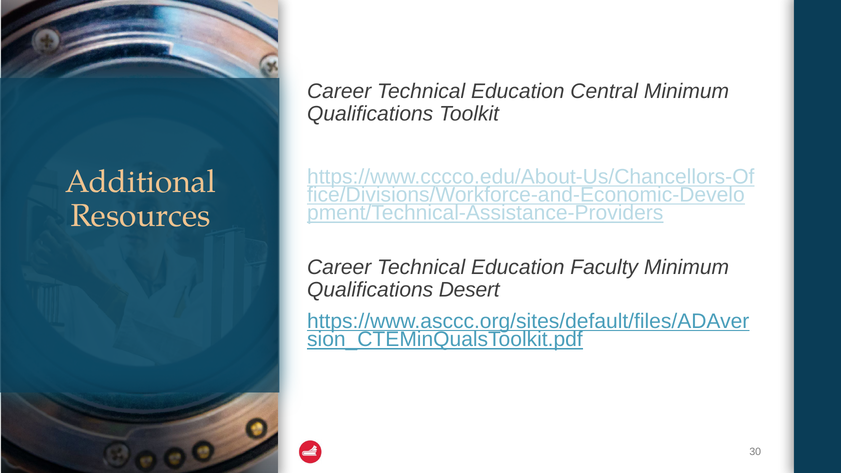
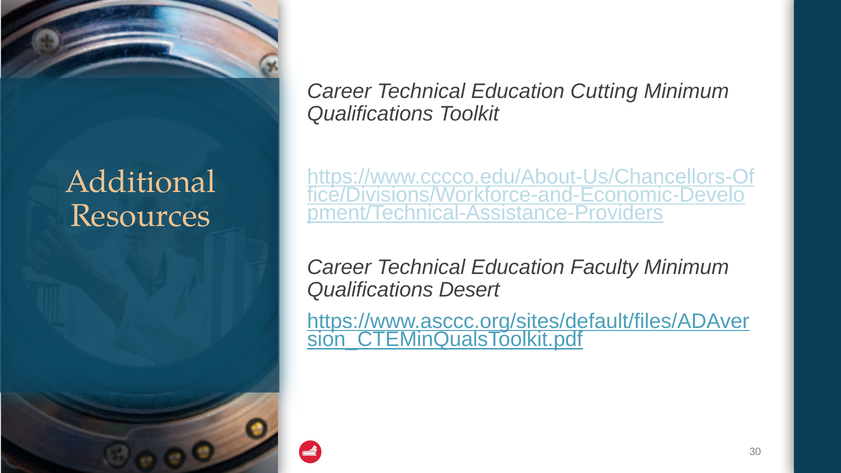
Central: Central -> Cutting
